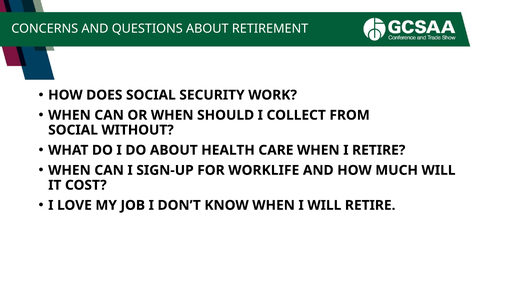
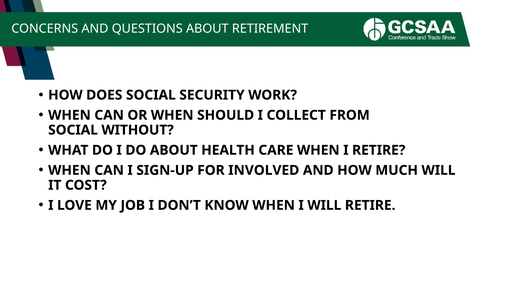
WORKLIFE: WORKLIFE -> INVOLVED
